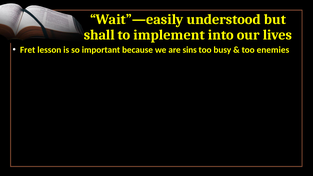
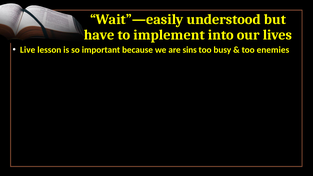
shall: shall -> have
Fret: Fret -> Live
